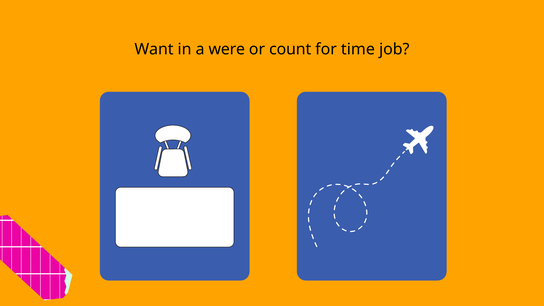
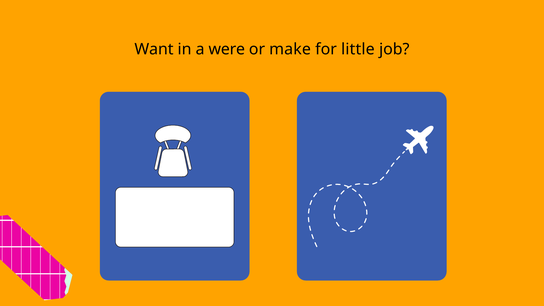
count: count -> make
time: time -> little
